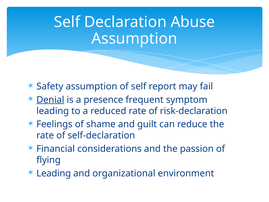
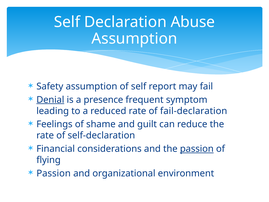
risk-declaration: risk-declaration -> fail-declaration
passion at (197, 149) underline: none -> present
Leading at (54, 173): Leading -> Passion
